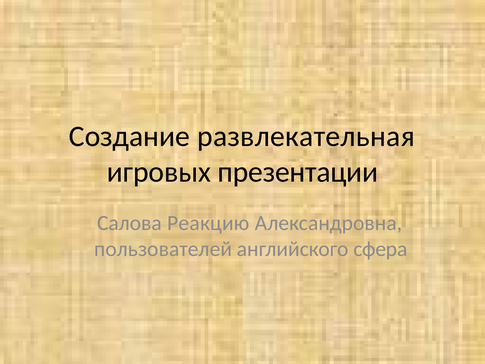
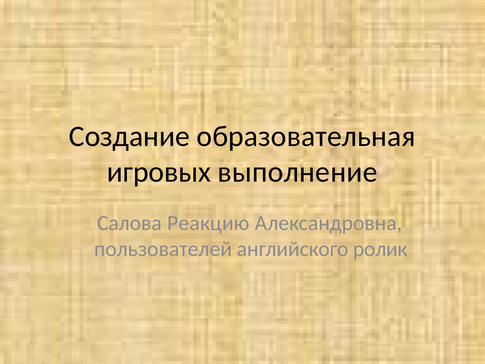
развлекательная: развлекательная -> образовательная
презентации: презентации -> выполнение
сфера: сфера -> ролик
